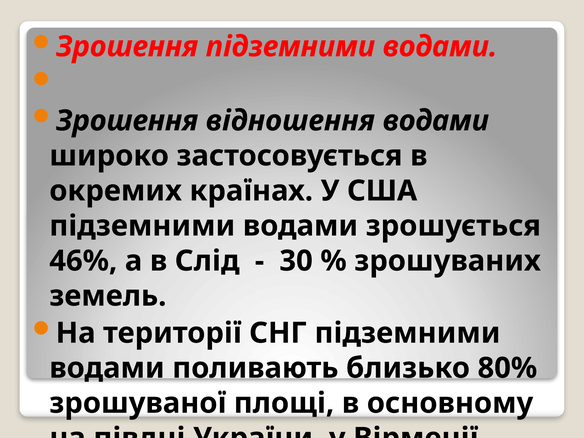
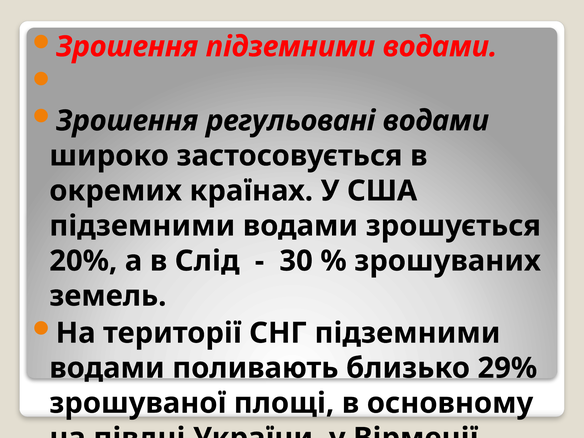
відношення: відношення -> регульовані
46%: 46% -> 20%
80%: 80% -> 29%
